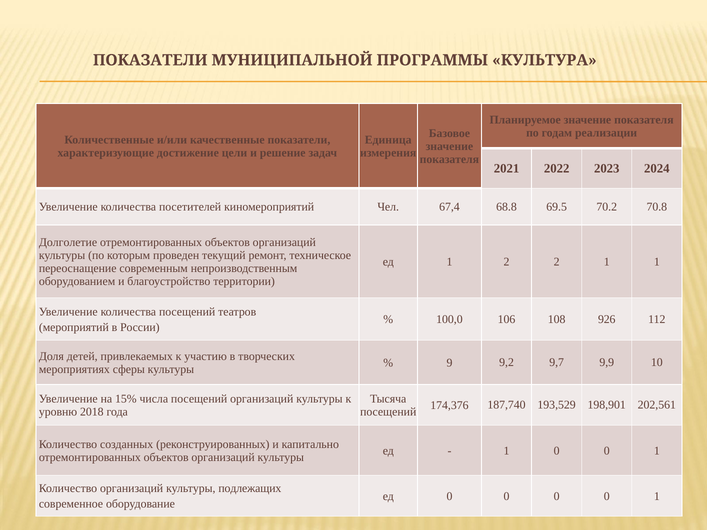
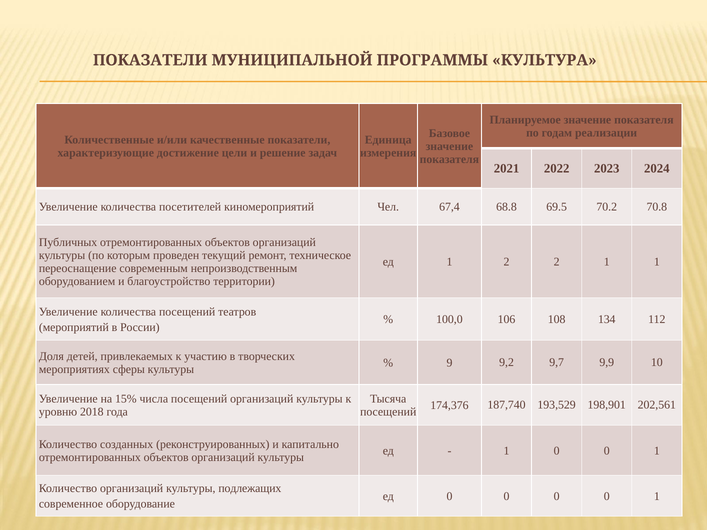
Долголетие: Долголетие -> Публичных
926: 926 -> 134
